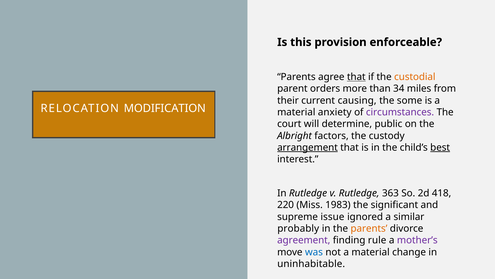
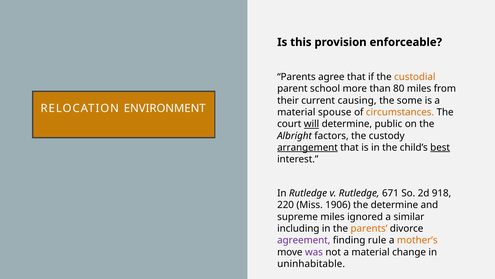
that at (356, 77) underline: present -> none
orders: orders -> school
34: 34 -> 80
MODIFICATION: MODIFICATION -> ENVIRONMENT
anxiety: anxiety -> spouse
circumstances colour: purple -> orange
will underline: none -> present
363: 363 -> 671
418: 418 -> 918
1983: 1983 -> 1906
the significant: significant -> determine
supreme issue: issue -> miles
probably: probably -> including
mother’s colour: purple -> orange
was colour: blue -> purple
